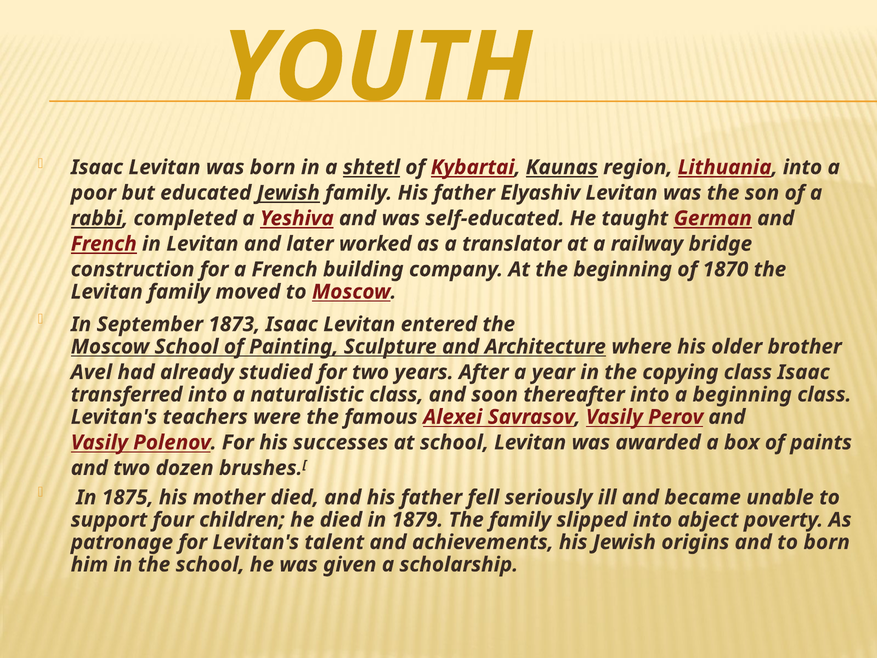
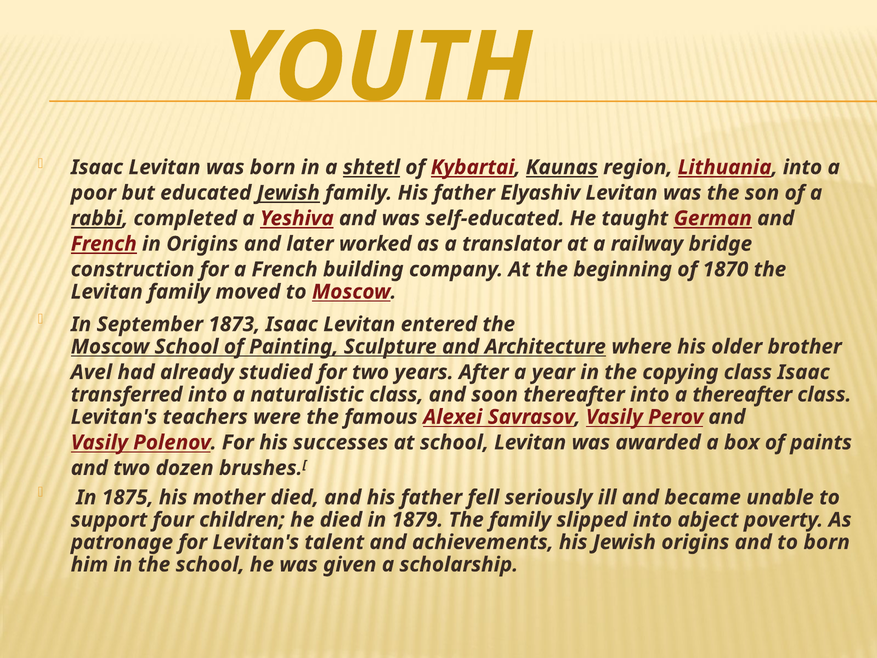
in Levitan: Levitan -> Origins
a beginning: beginning -> thereafter
